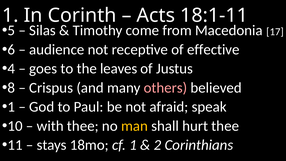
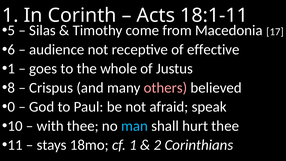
4 at (11, 69): 4 -> 1
leaves: leaves -> whole
1 at (11, 107): 1 -> 0
man colour: yellow -> light blue
